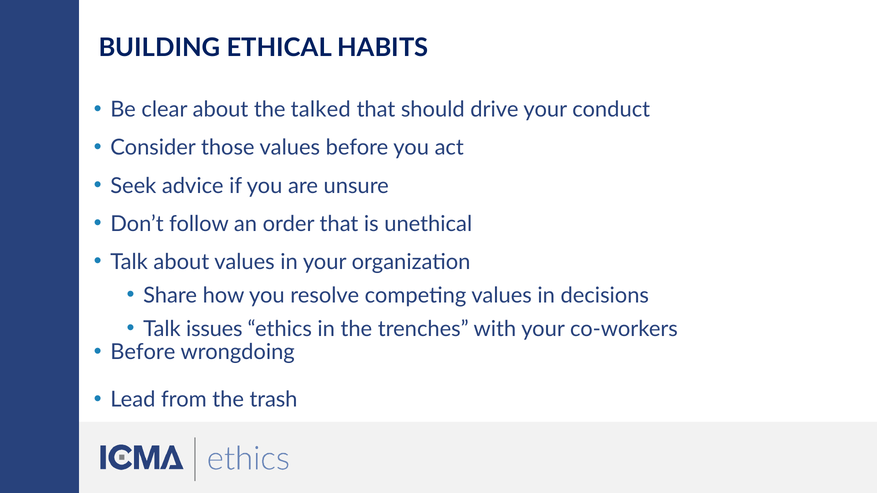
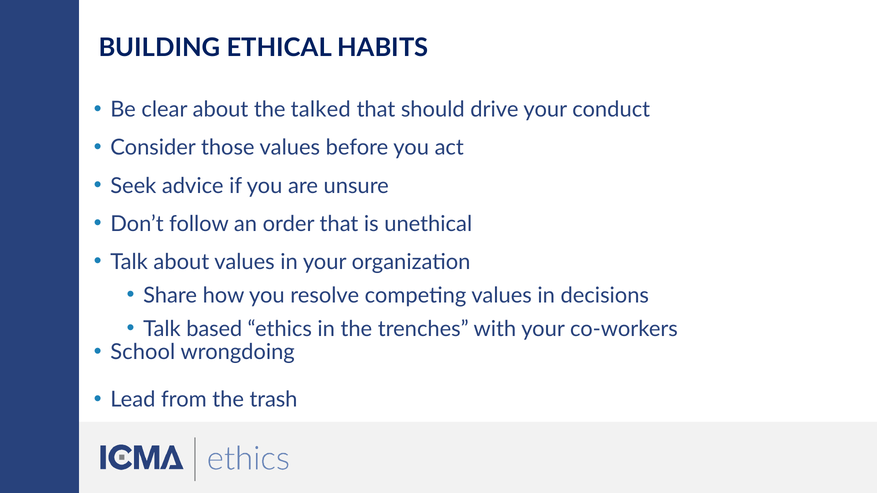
issues: issues -> based
Before at (143, 352): Before -> School
